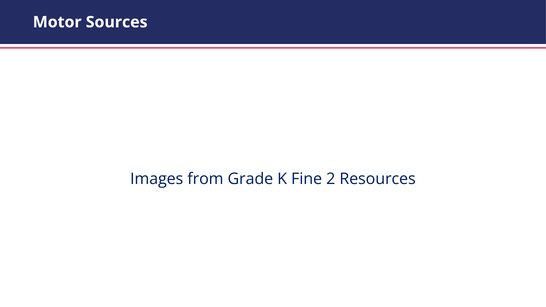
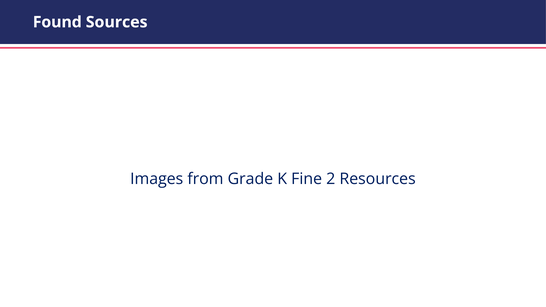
Motor: Motor -> Found
